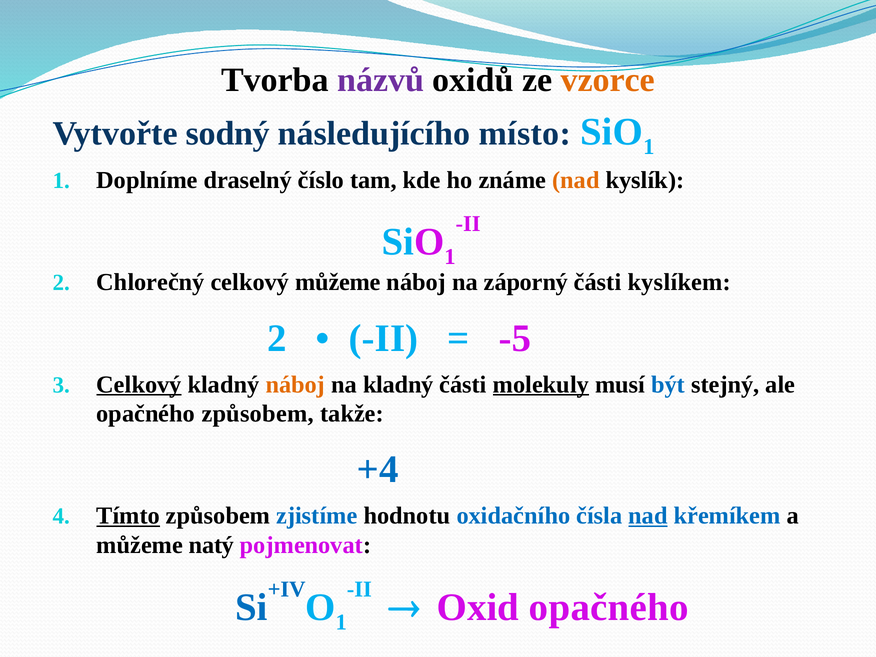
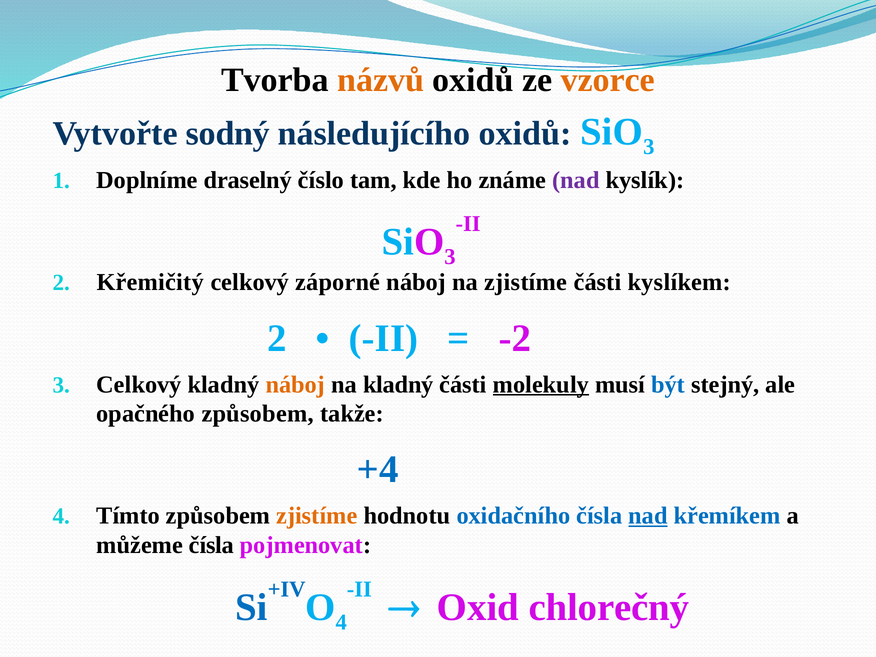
názvů colour: purple -> orange
následujícího místo: místo -> oxidů
1 at (649, 147): 1 -> 3
nad at (576, 180) colour: orange -> purple
1 at (450, 257): 1 -> 3
Chlorečný: Chlorečný -> Křemičitý
celkový můžeme: můžeme -> záporné
na záporný: záporný -> zjistíme
-5: -5 -> -2
Celkový at (139, 385) underline: present -> none
Tímto underline: present -> none
zjistíme at (317, 516) colour: blue -> orange
můžeme natý: natý -> čísla
1 at (341, 622): 1 -> 4
Oxid opačného: opačného -> chlorečný
